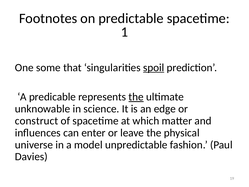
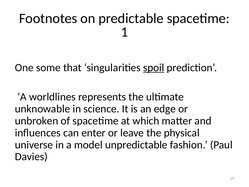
predicable: predicable -> worldlines
the at (136, 97) underline: present -> none
construct: construct -> unbroken
